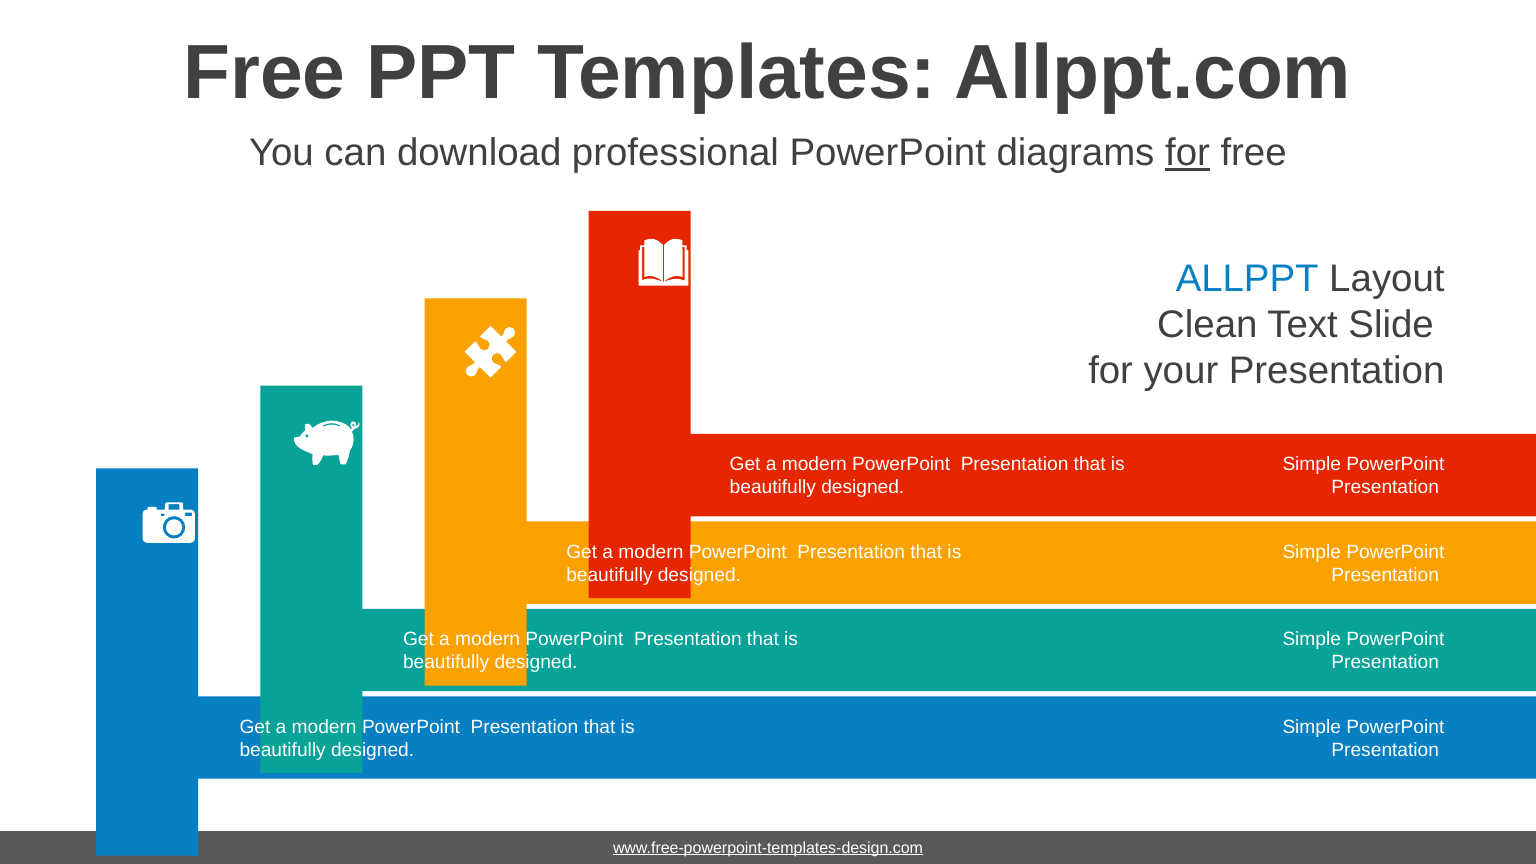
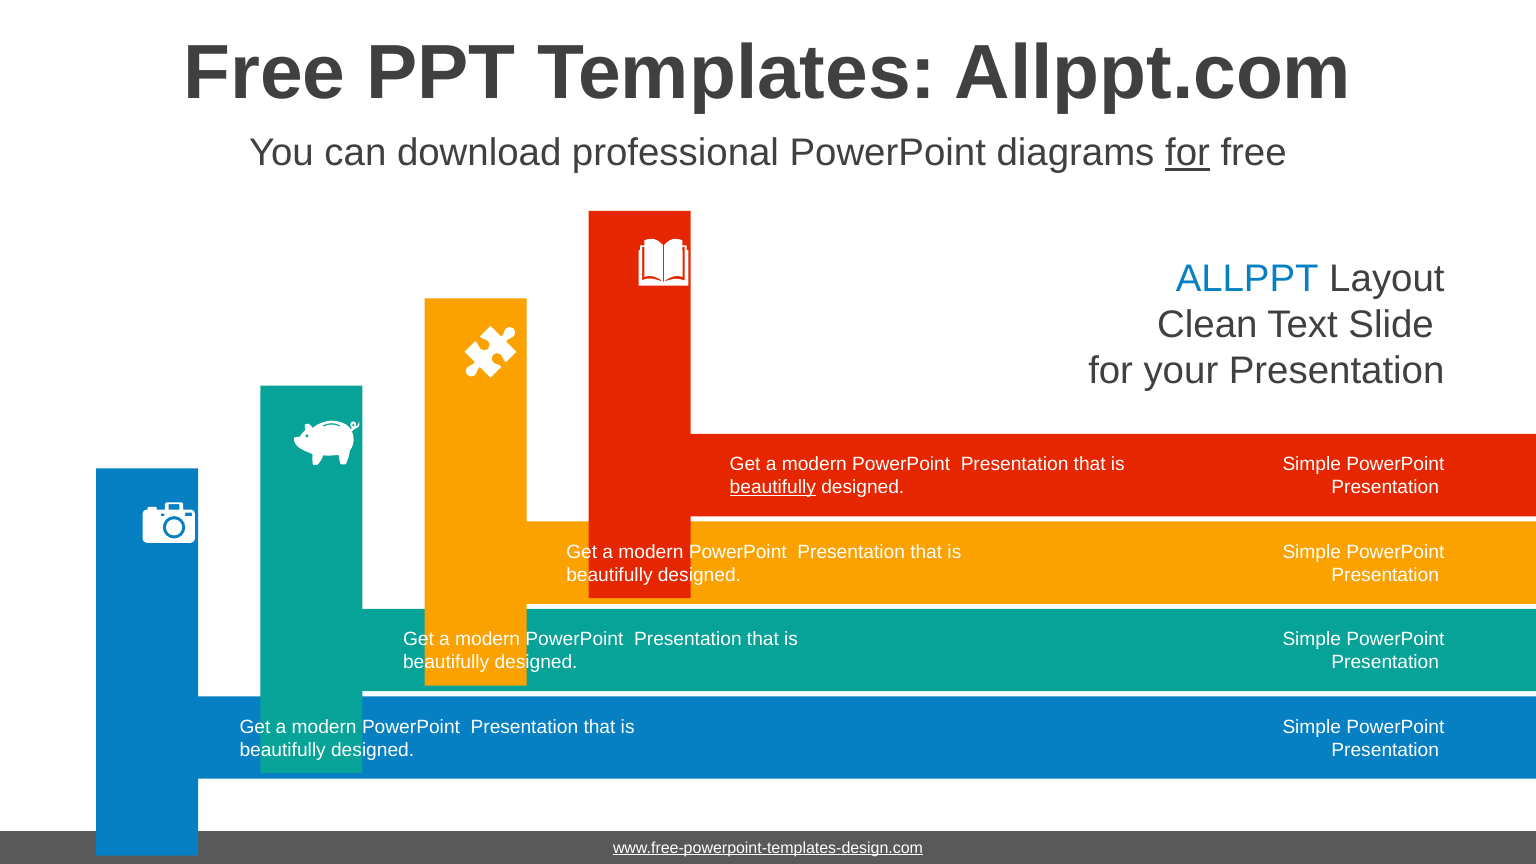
beautifully at (773, 487) underline: none -> present
